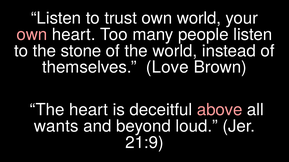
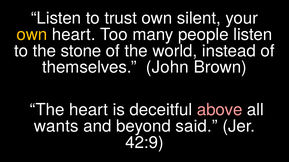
own world: world -> silent
own at (32, 35) colour: pink -> yellow
Love: Love -> John
loud: loud -> said
21:9: 21:9 -> 42:9
